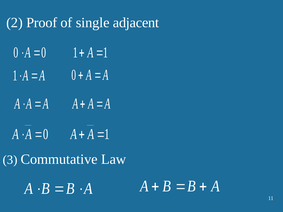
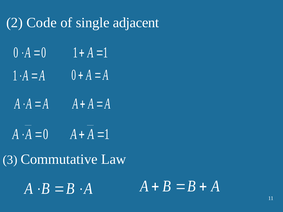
Proof: Proof -> Code
